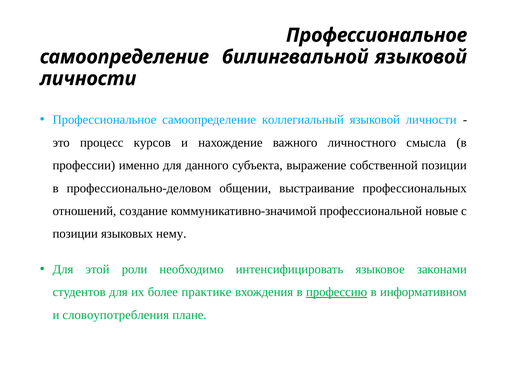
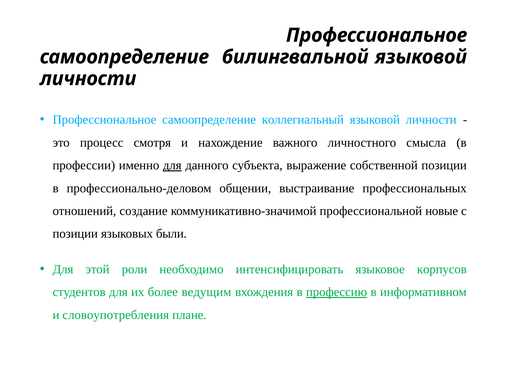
курсов: курсов -> смотря
для at (172, 165) underline: none -> present
нему: нему -> были
законами: законами -> корпусов
практике: практике -> ведущим
